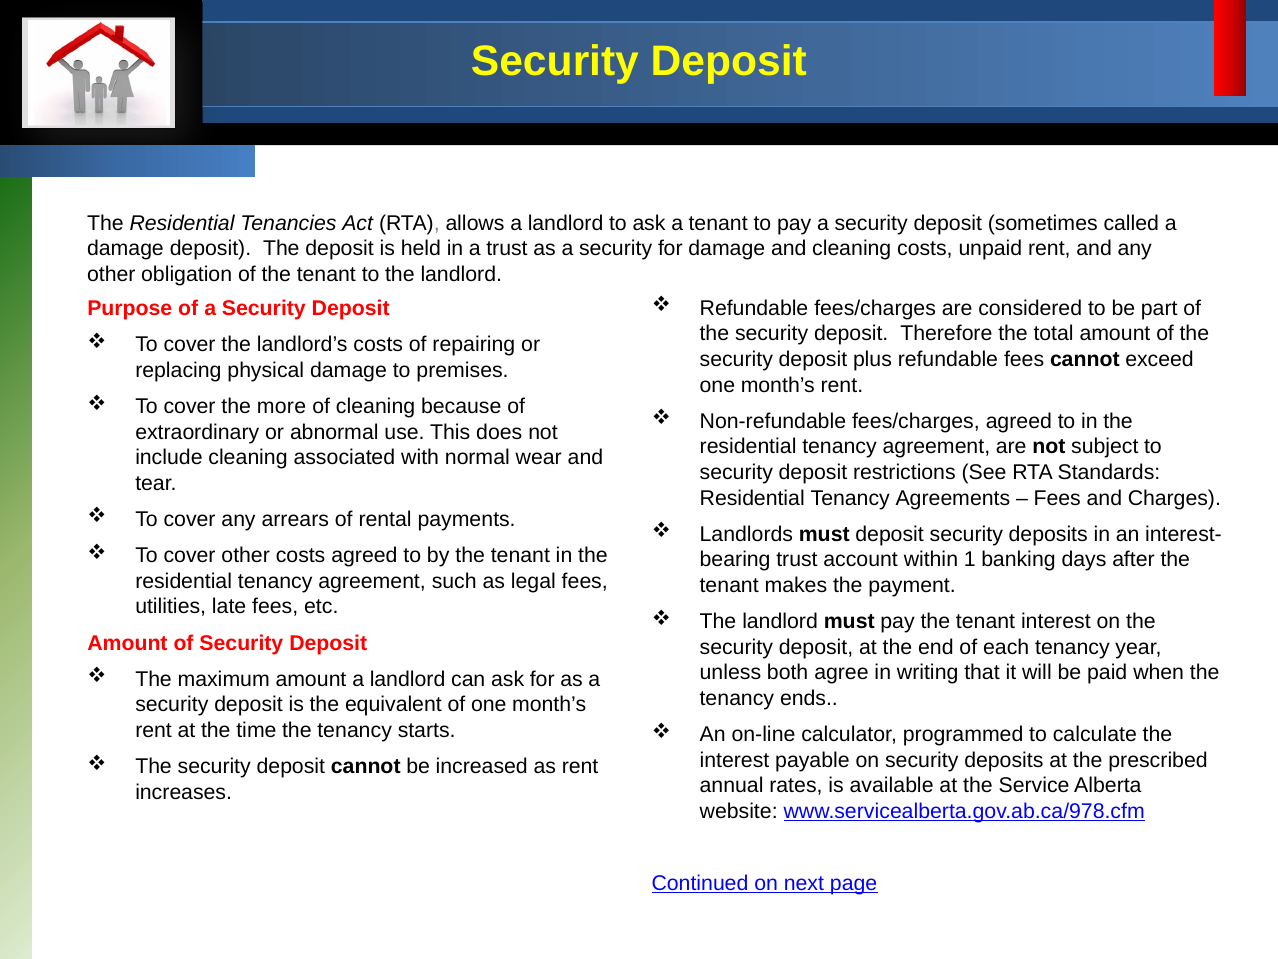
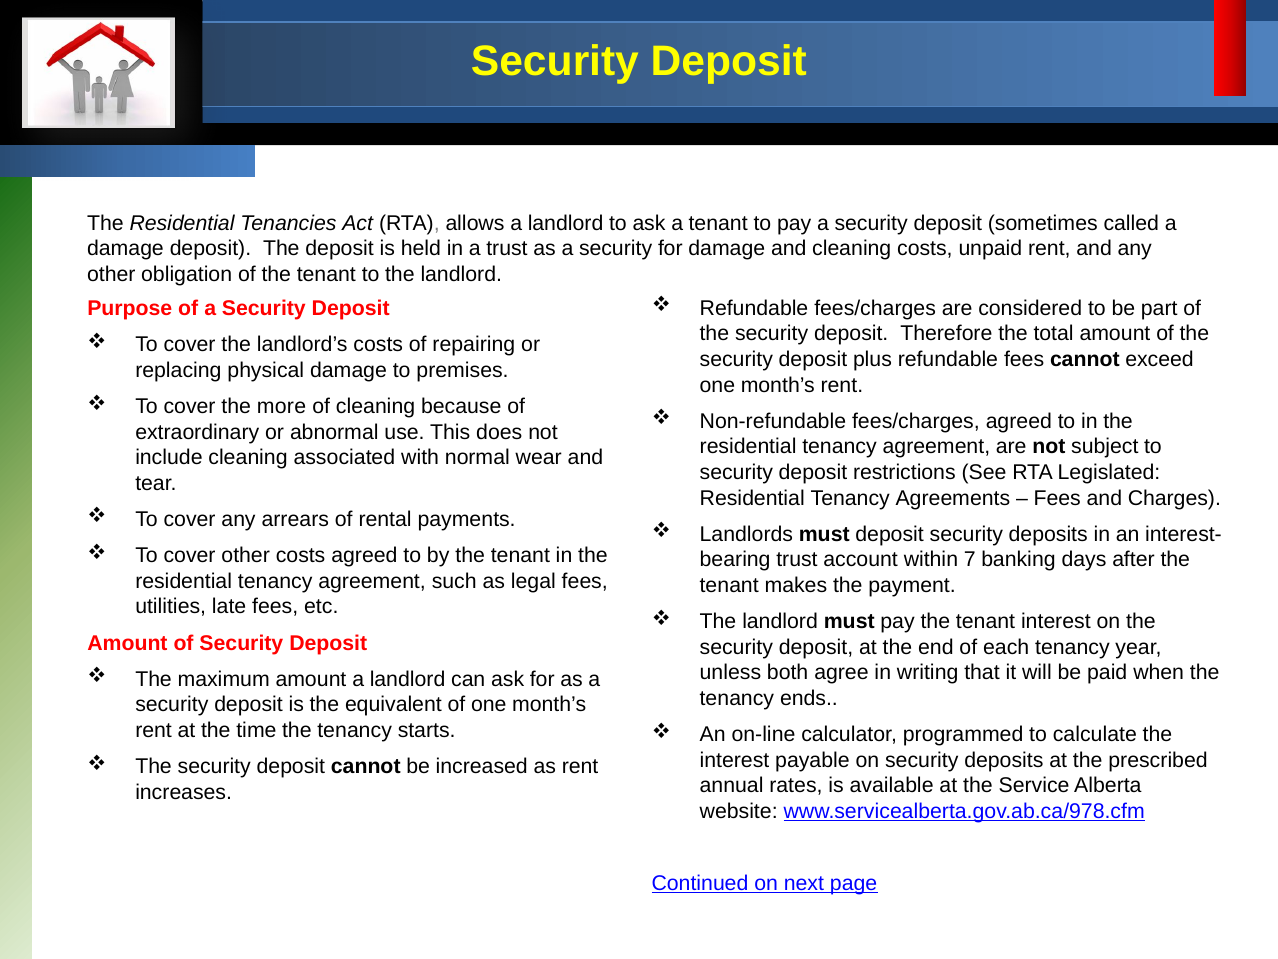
Standards: Standards -> Legislated
1: 1 -> 7
